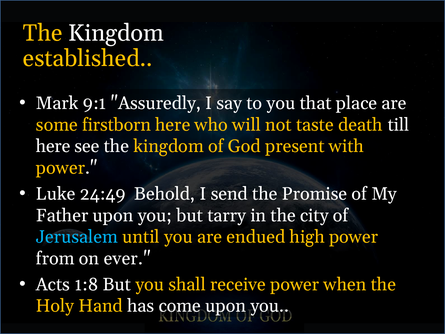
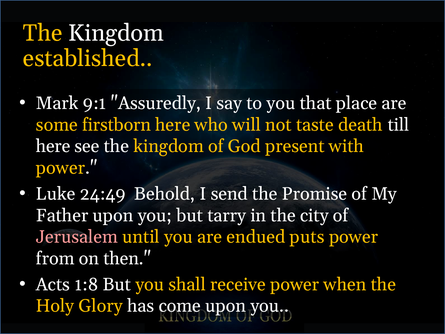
Jerusalem colour: light blue -> pink
high: high -> puts
ever: ever -> then
Hand: Hand -> Glory
